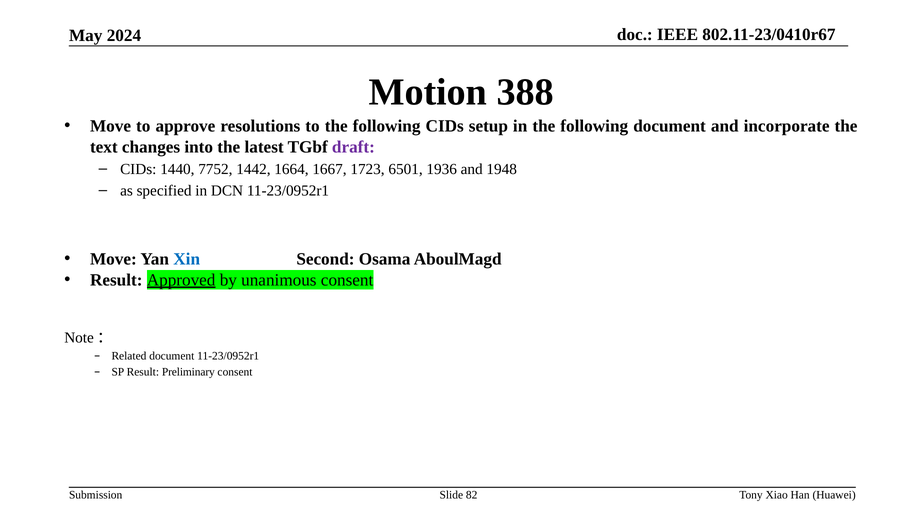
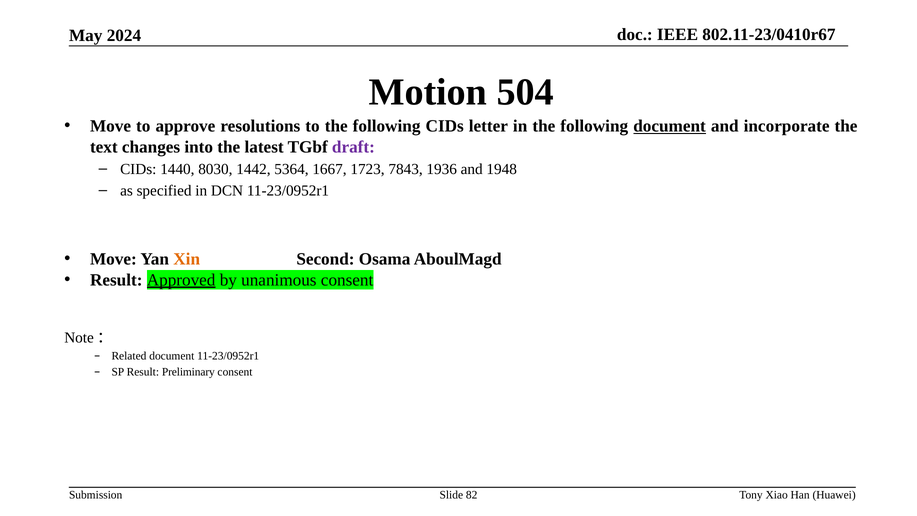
388: 388 -> 504
setup: setup -> letter
document at (670, 126) underline: none -> present
7752: 7752 -> 8030
1664: 1664 -> 5364
6501: 6501 -> 7843
Xin colour: blue -> orange
